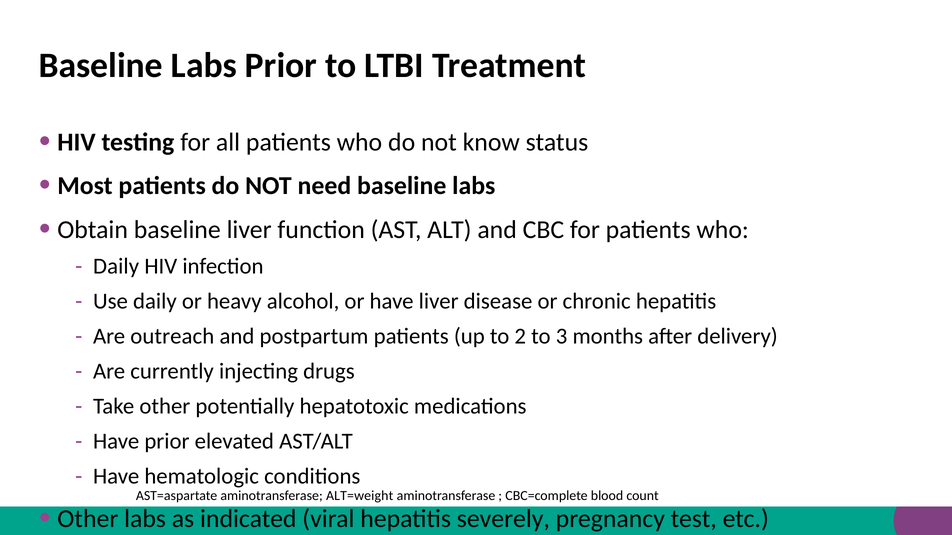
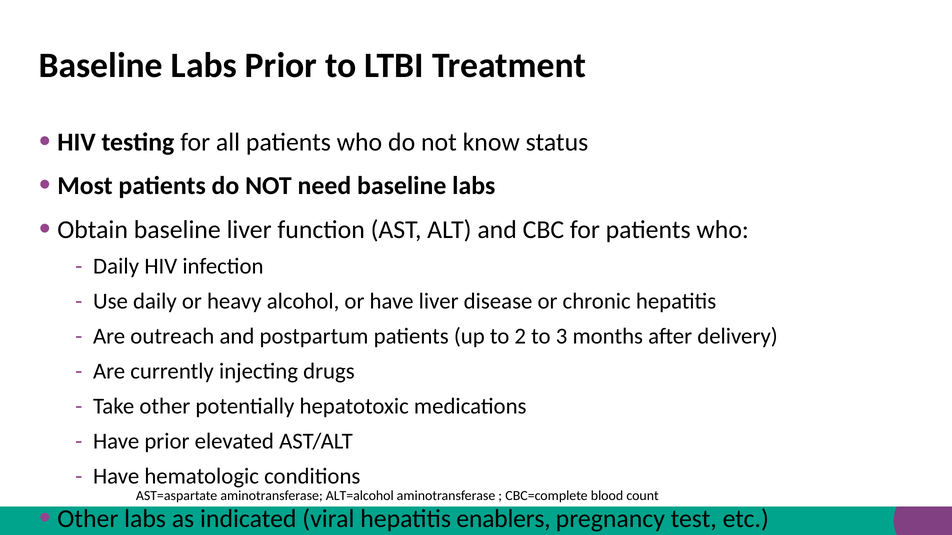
ALT=weight: ALT=weight -> ALT=alcohol
severely: severely -> enablers
